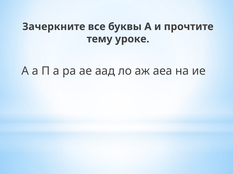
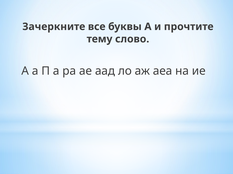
уроке: уроке -> слово
